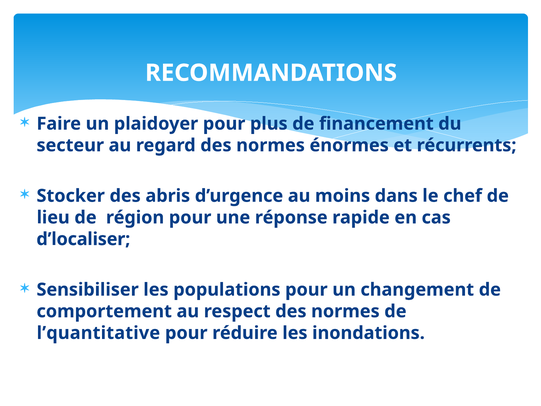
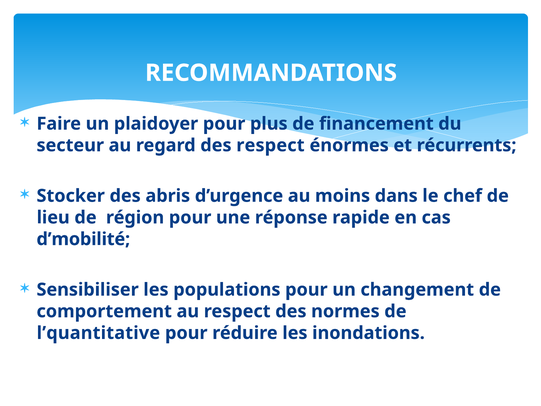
regard des normes: normes -> respect
d’localiser: d’localiser -> d’mobilité
